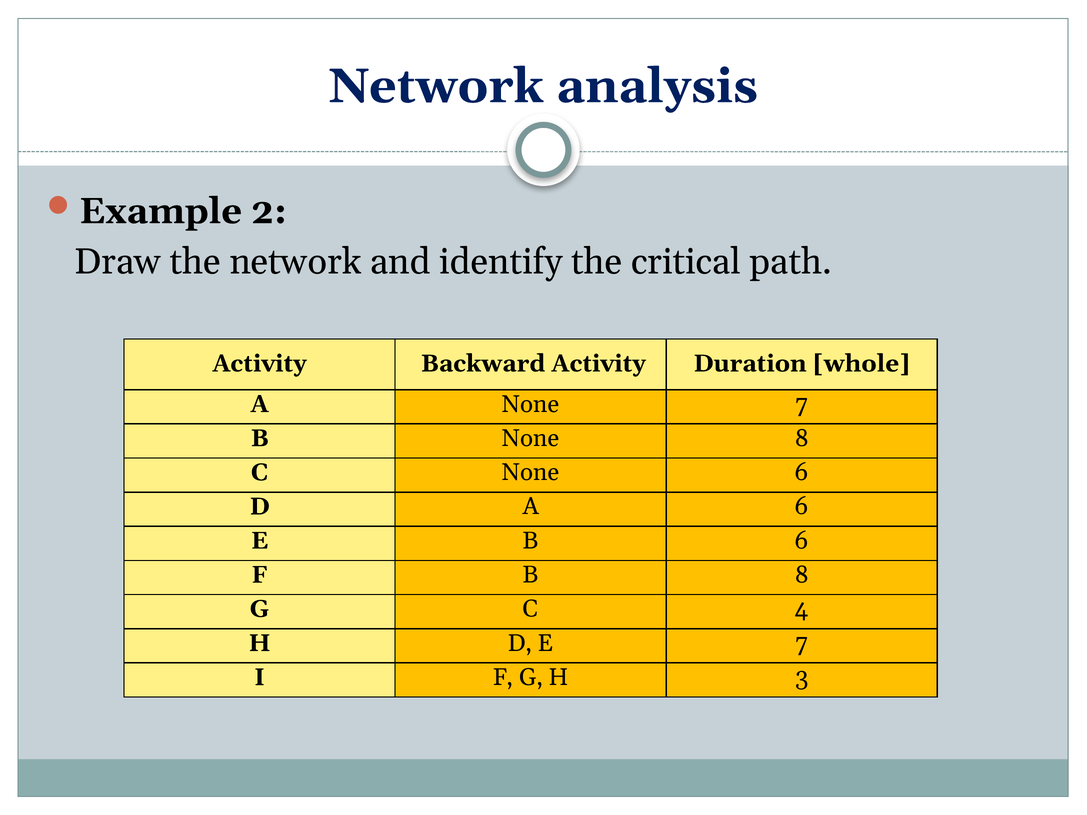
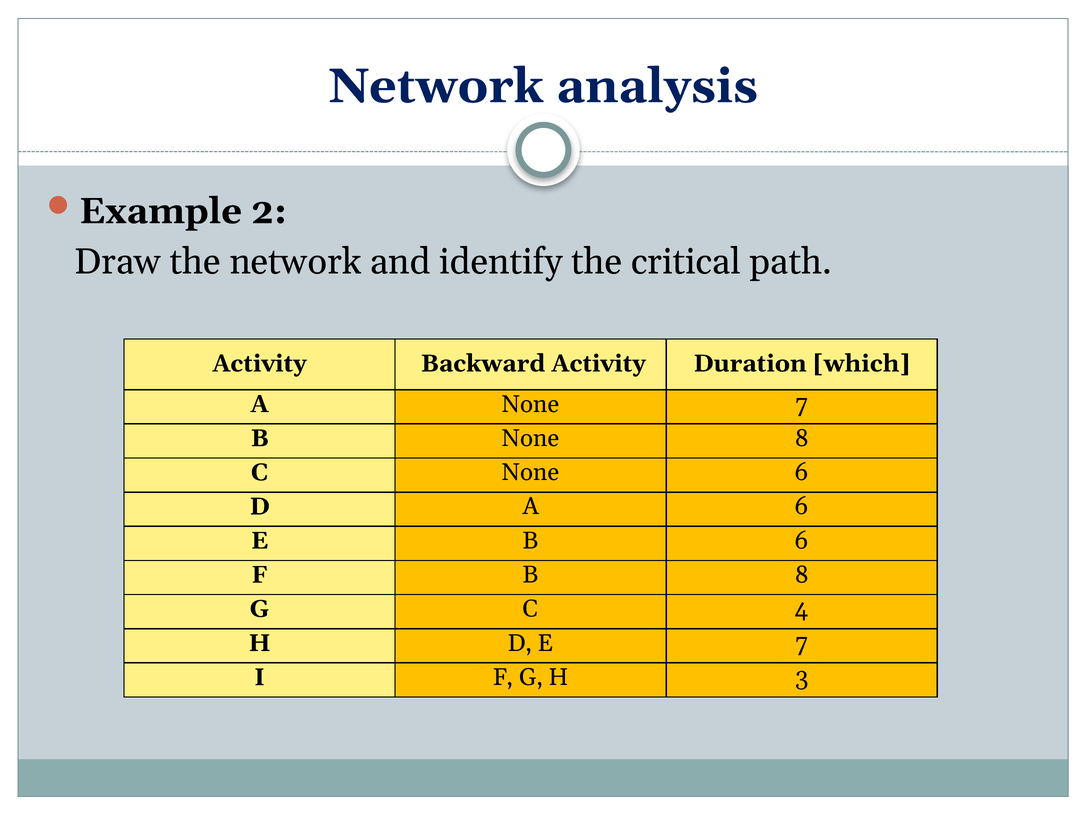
whole: whole -> which
